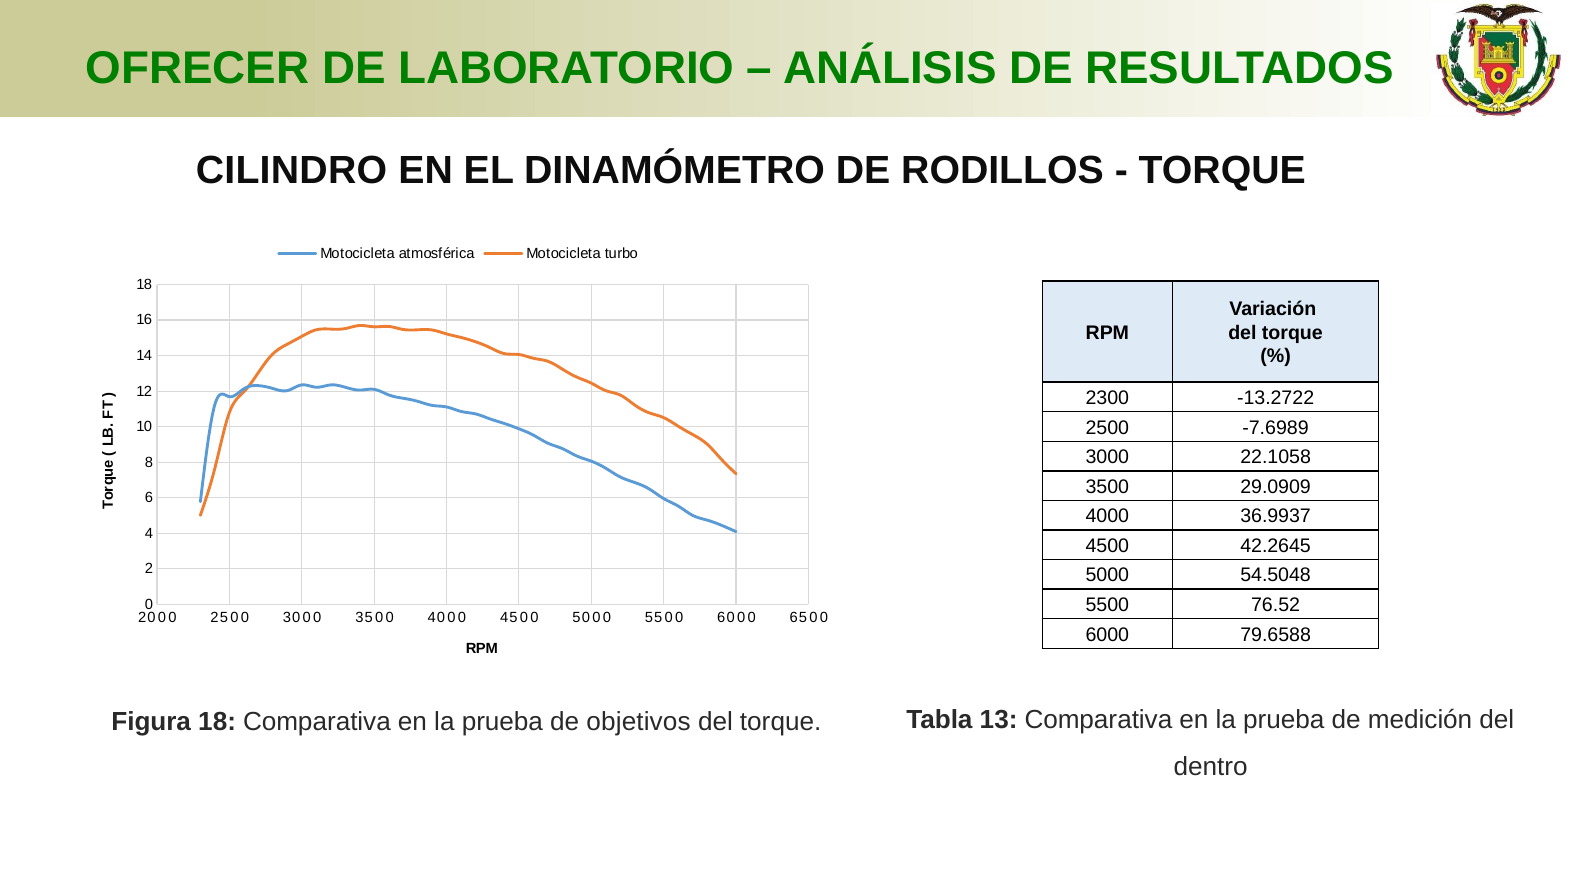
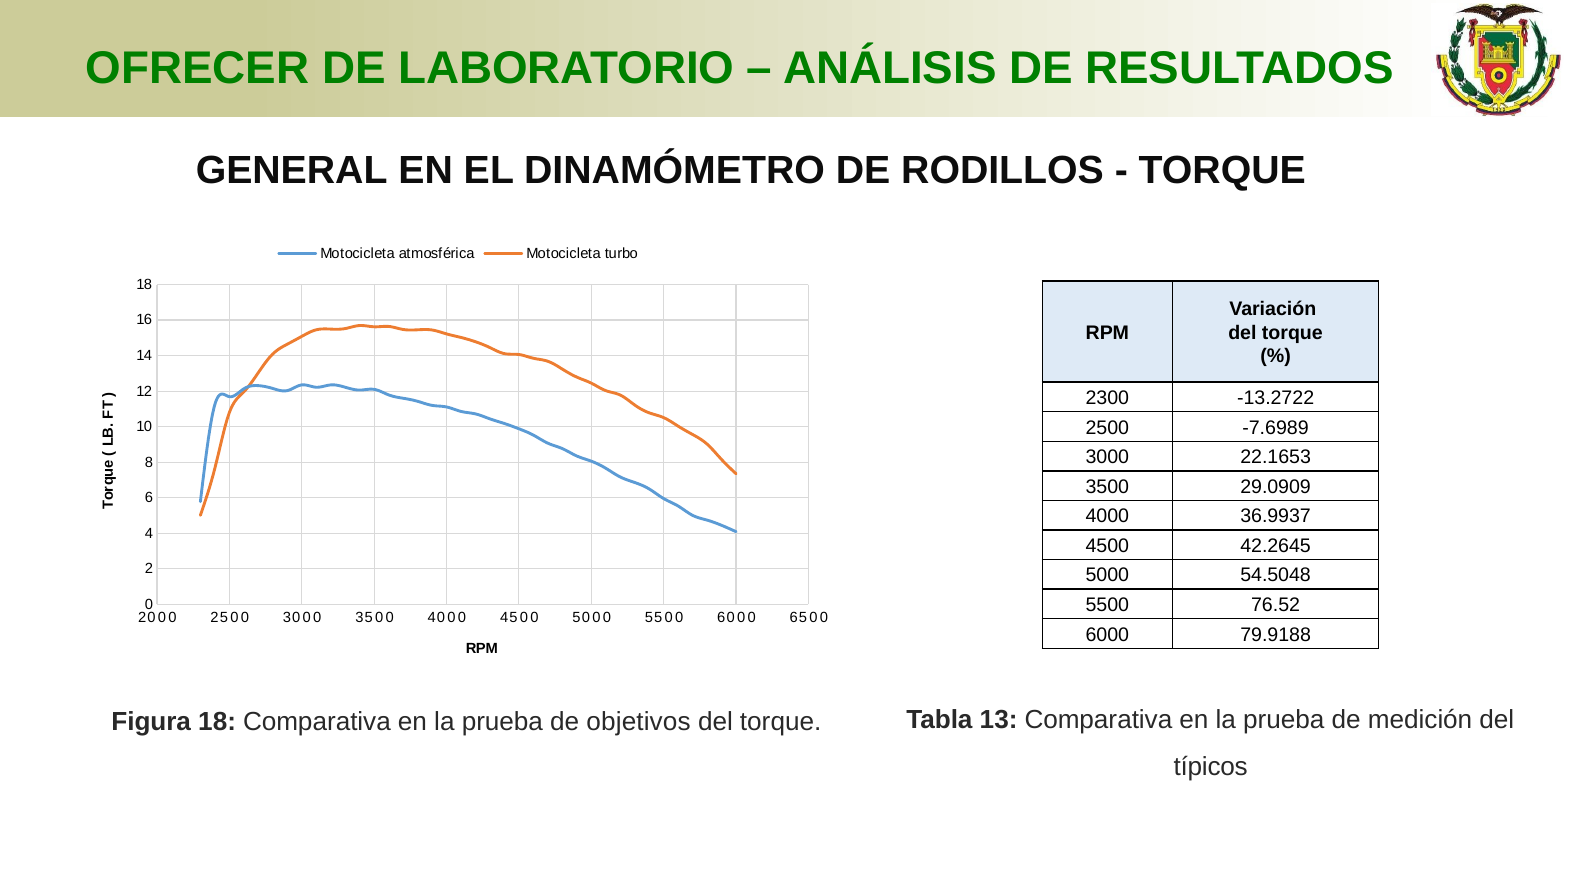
CILINDRO: CILINDRO -> GENERAL
22.1058: 22.1058 -> 22.1653
79.6588: 79.6588 -> 79.9188
dentro: dentro -> típicos
